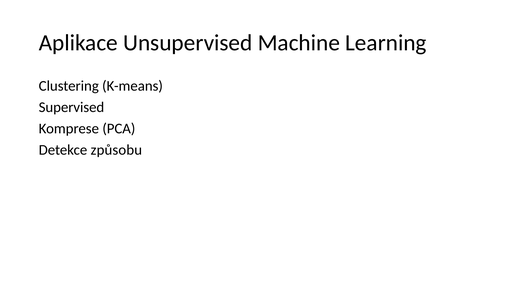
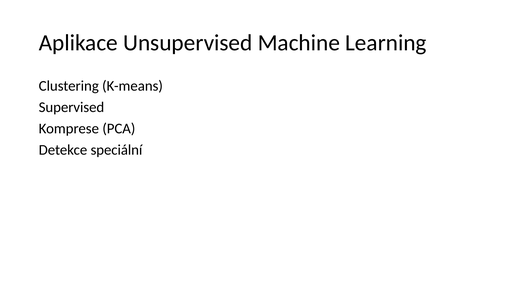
způsobu: způsobu -> speciální
